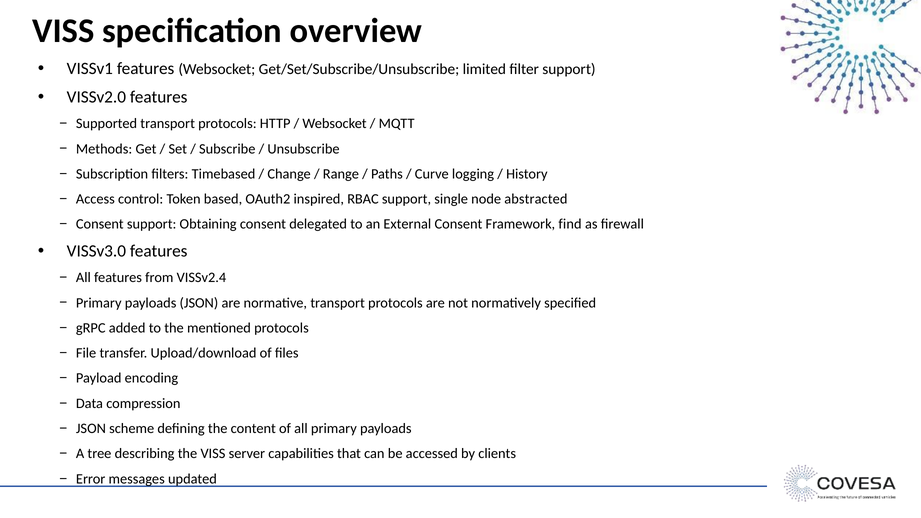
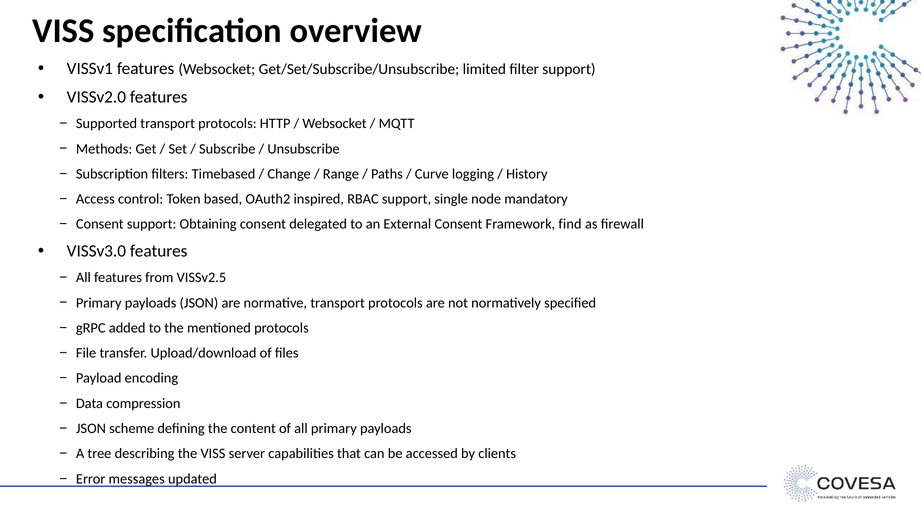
abstracted: abstracted -> mandatory
VISSv2.4: VISSv2.4 -> VISSv2.5
